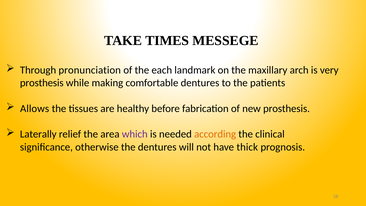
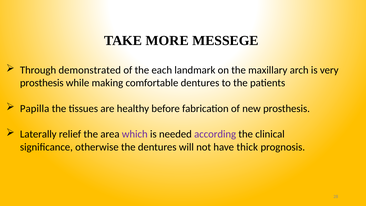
TIMES: TIMES -> MORE
pronunciation: pronunciation -> demonstrated
Allows: Allows -> Papilla
according colour: orange -> purple
